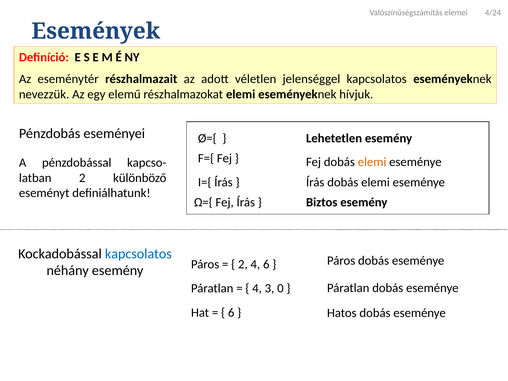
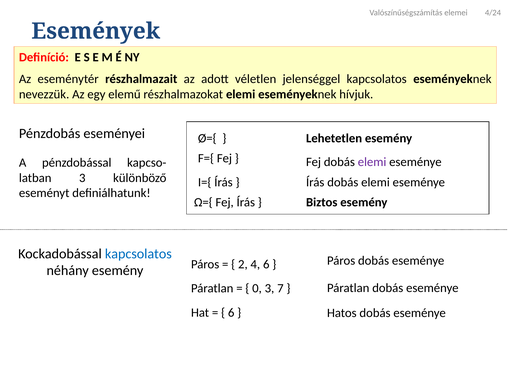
elemi at (372, 162) colour: orange -> purple
2 at (82, 178): 2 -> 3
4 at (257, 288): 4 -> 0
0: 0 -> 7
